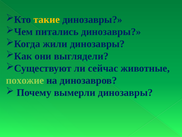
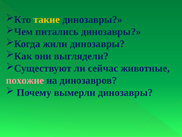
похожие colour: light green -> pink
